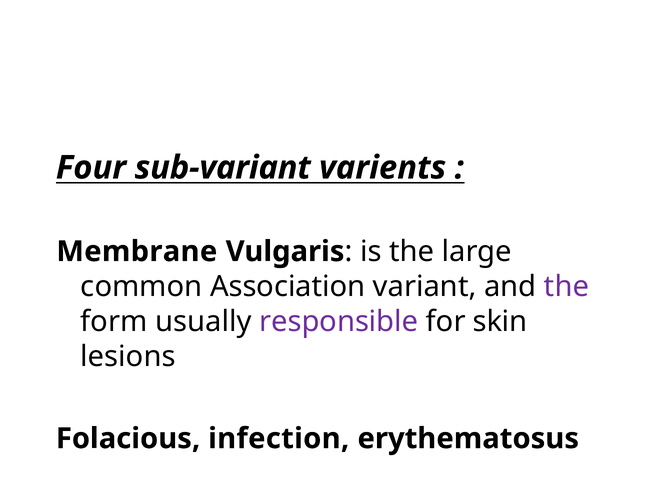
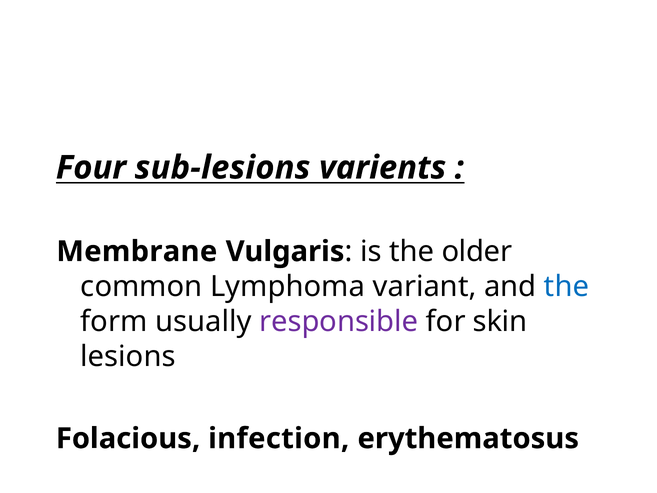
sub-variant: sub-variant -> sub-lesions
large: large -> older
Association: Association -> Lymphoma
the at (567, 286) colour: purple -> blue
